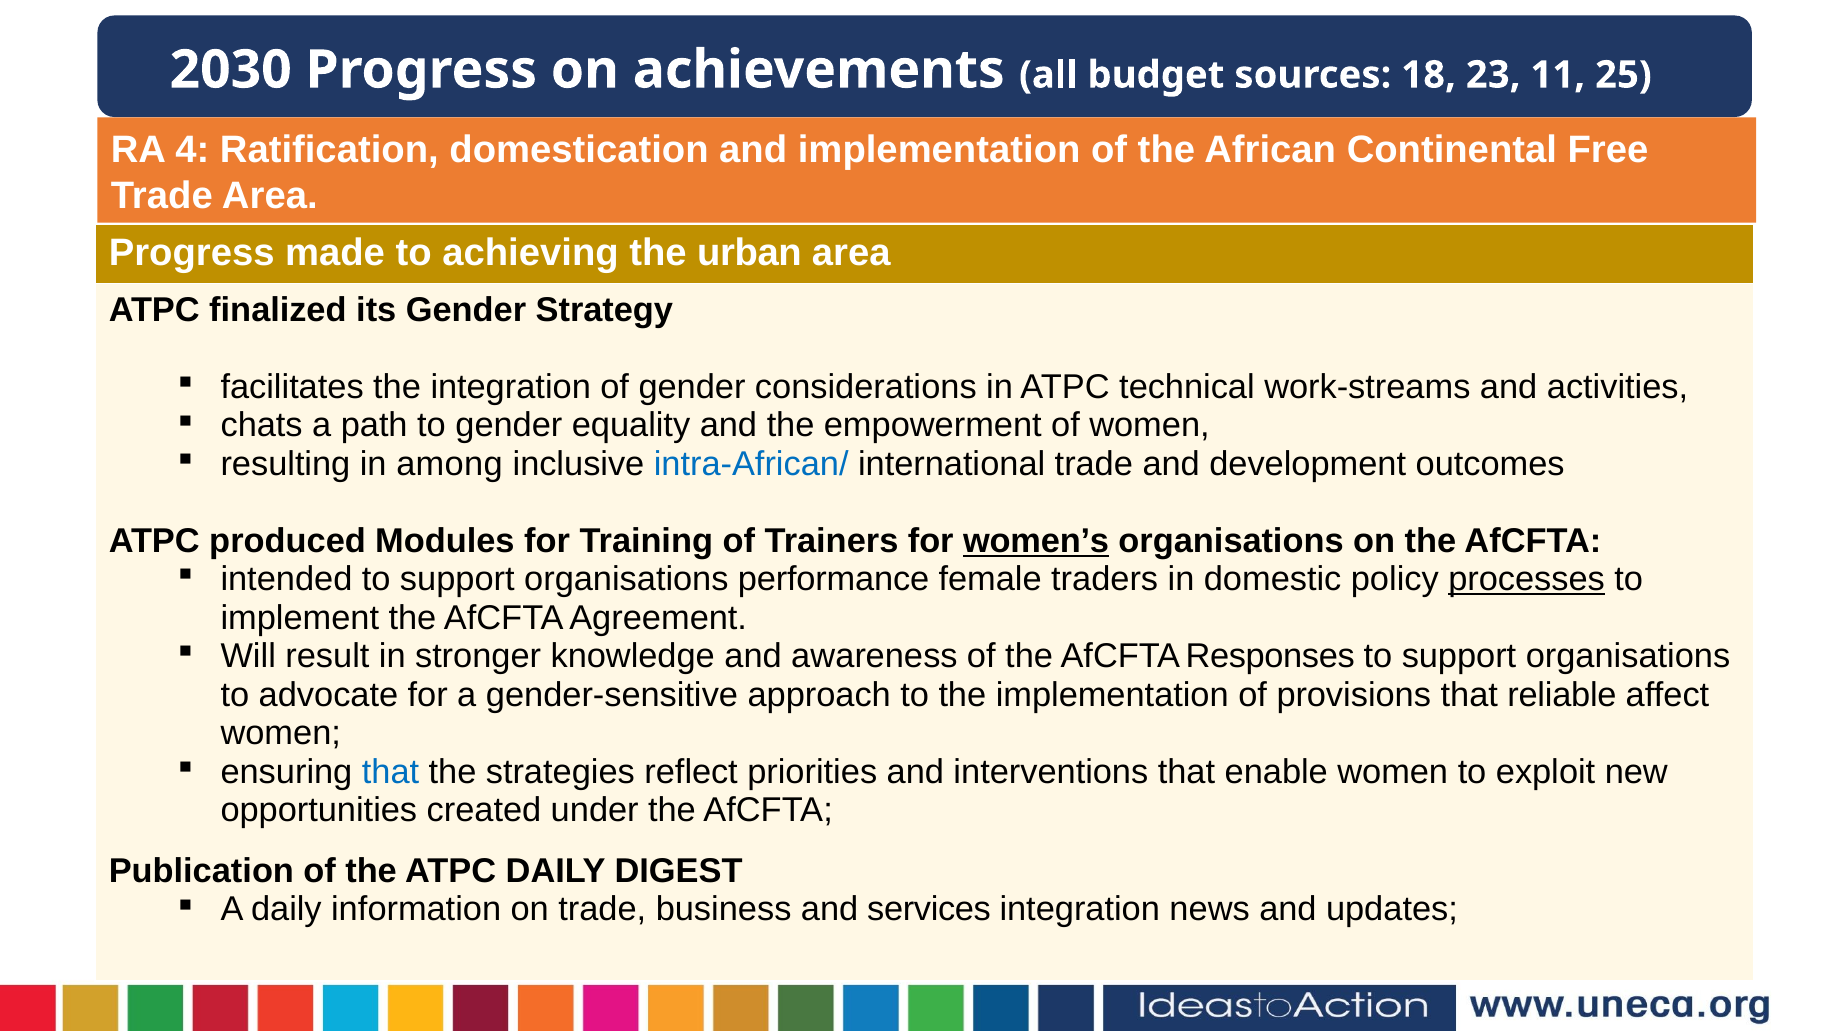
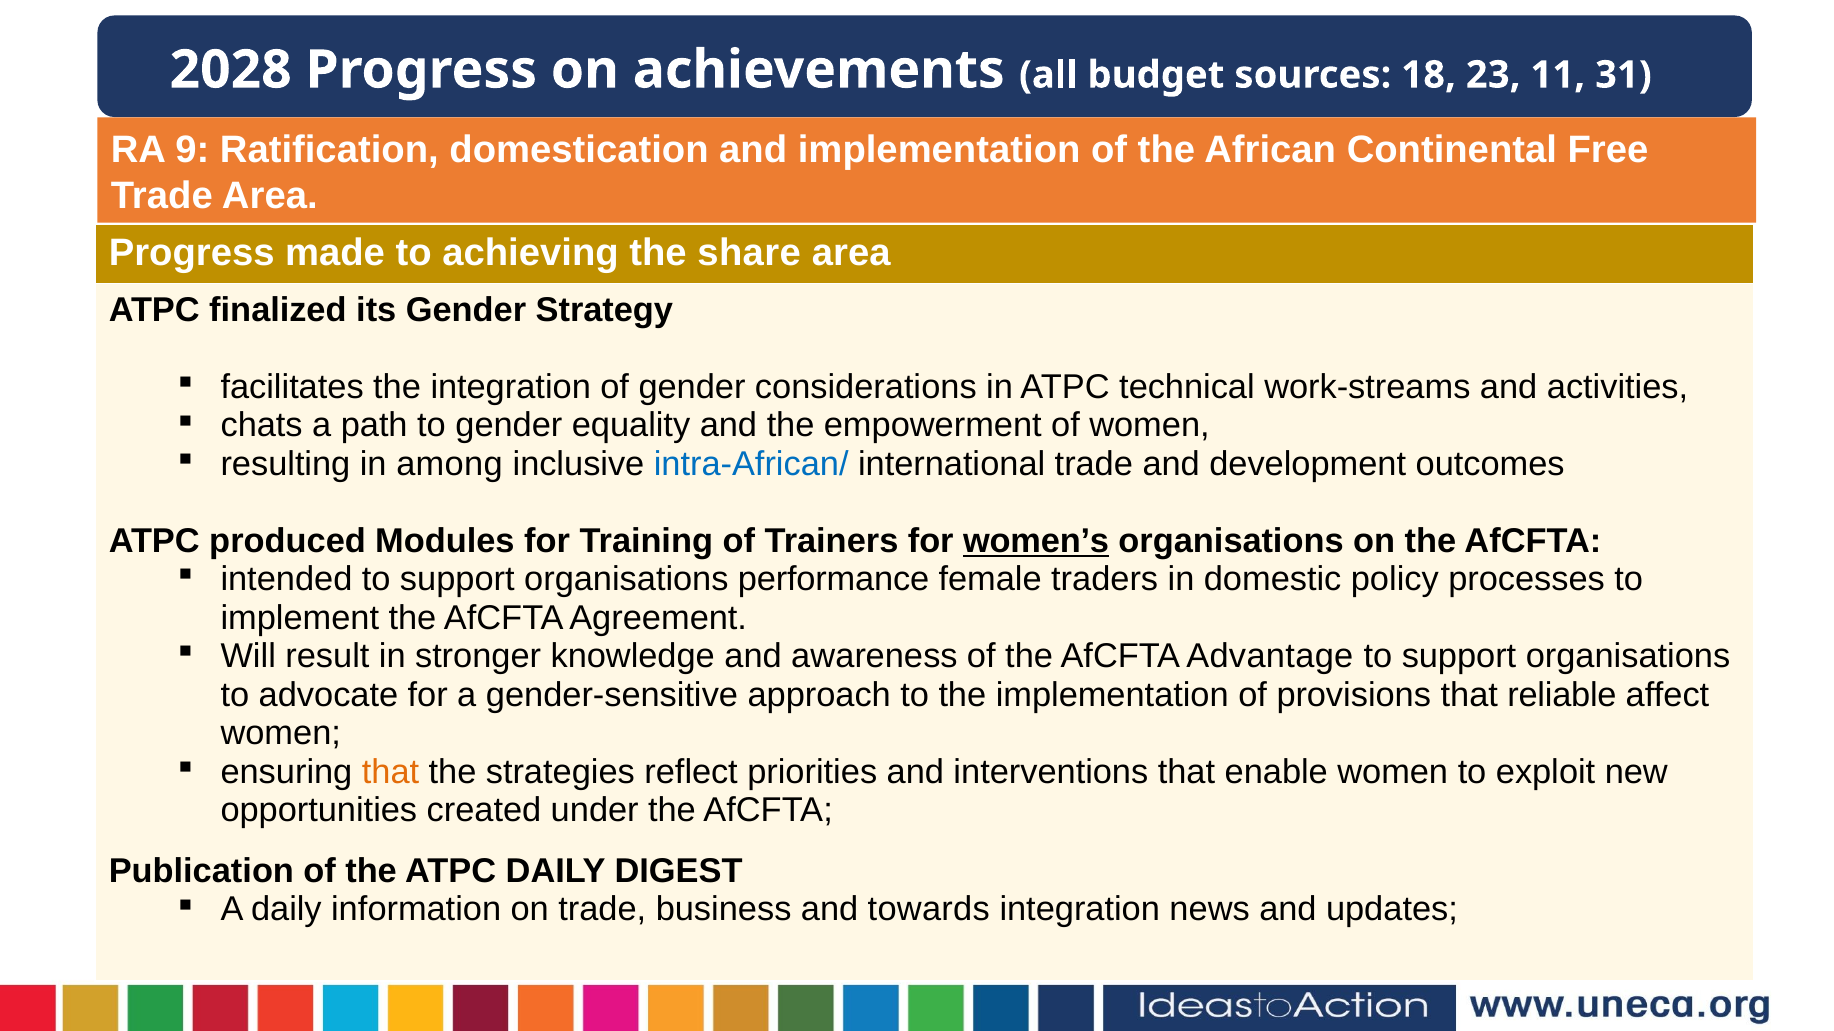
2030: 2030 -> 2028
25: 25 -> 31
4: 4 -> 9
urban: urban -> share
processes underline: present -> none
Responses: Responses -> Advantage
that at (391, 772) colour: blue -> orange
services: services -> towards
